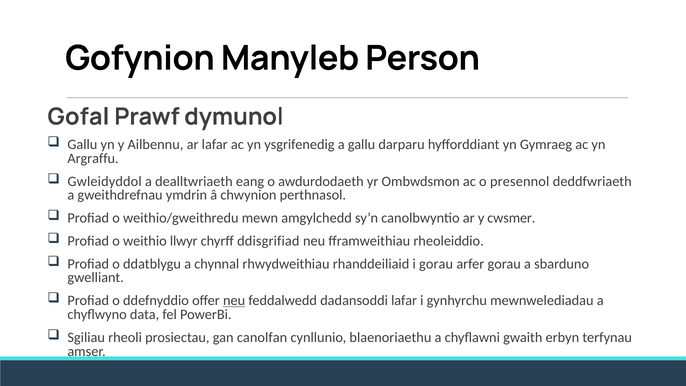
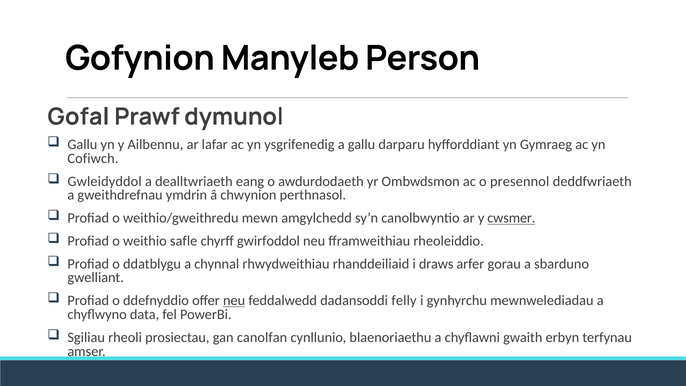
Argraffu: Argraffu -> Cofiwch
cwsmer underline: none -> present
llwyr: llwyr -> safle
ddisgrifiad: ddisgrifiad -> gwirfoddol
i gorau: gorau -> draws
dadansoddi lafar: lafar -> felly
